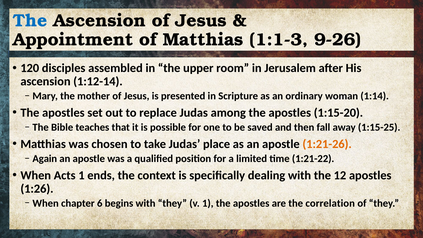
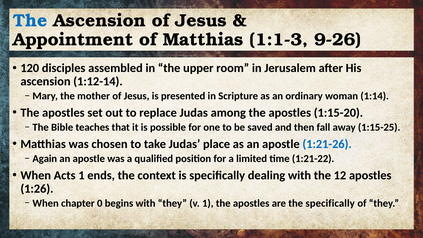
1:21-26 colour: orange -> blue
6: 6 -> 0
the correlation: correlation -> specifically
